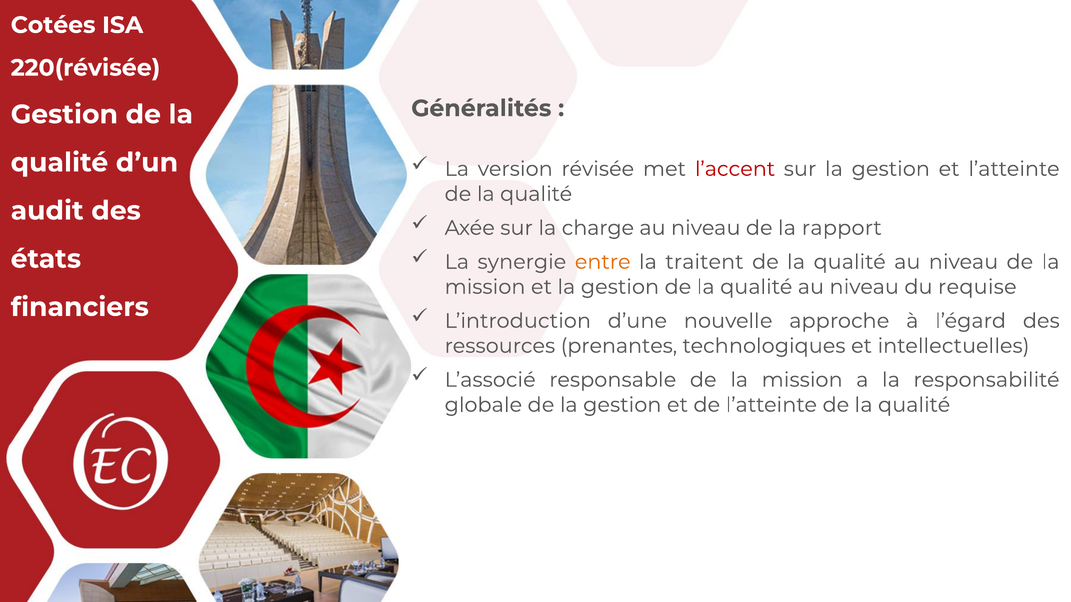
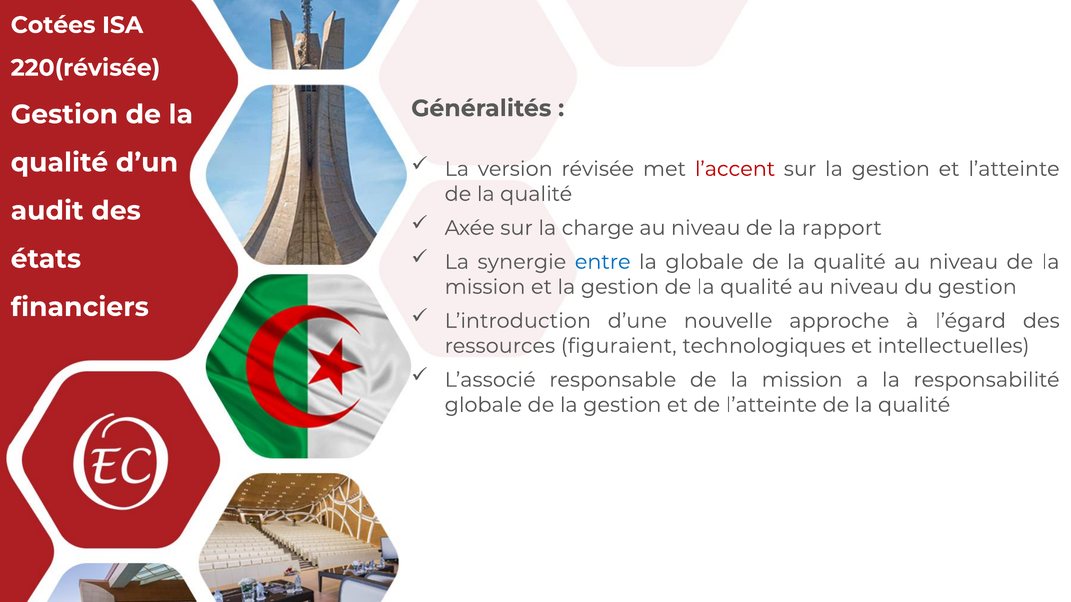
entre colour: orange -> blue
la traitent: traitent -> globale
du requise: requise -> gestion
prenantes: prenantes -> figuraient
